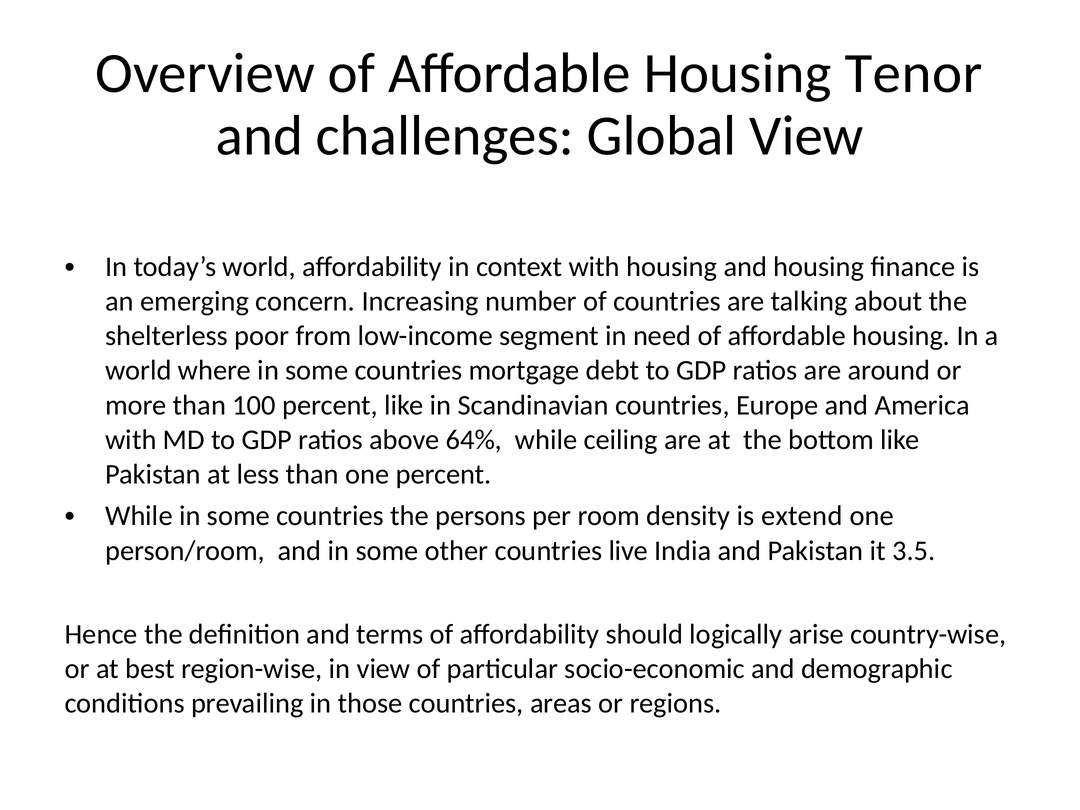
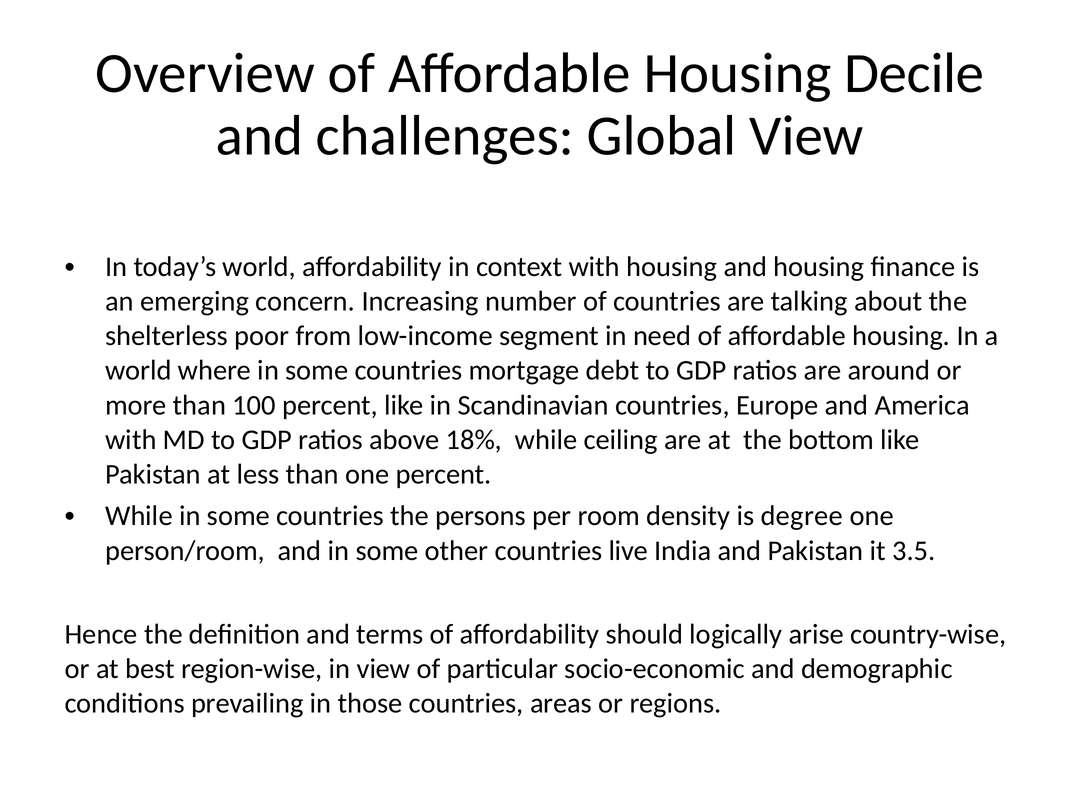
Tenor: Tenor -> Decile
64%: 64% -> 18%
extend: extend -> degree
